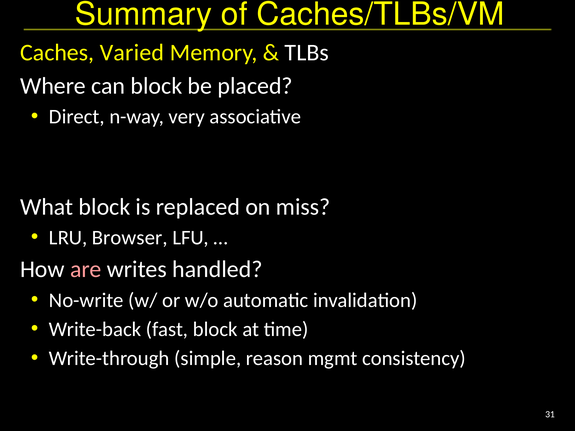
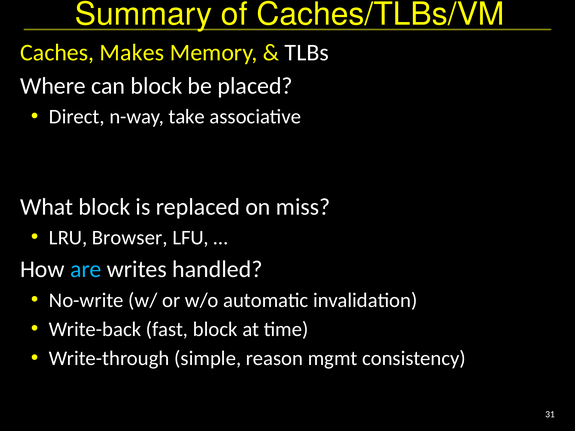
Varied: Varied -> Makes
very: very -> take
are colour: pink -> light blue
